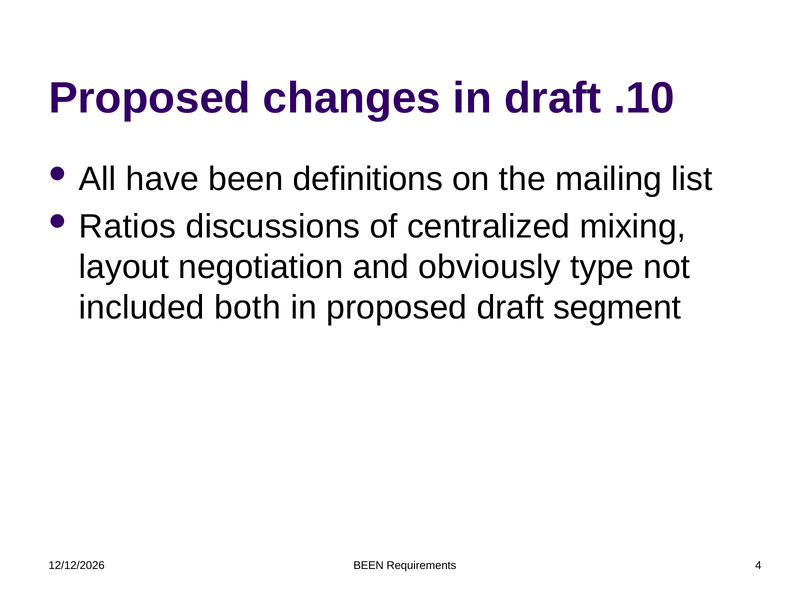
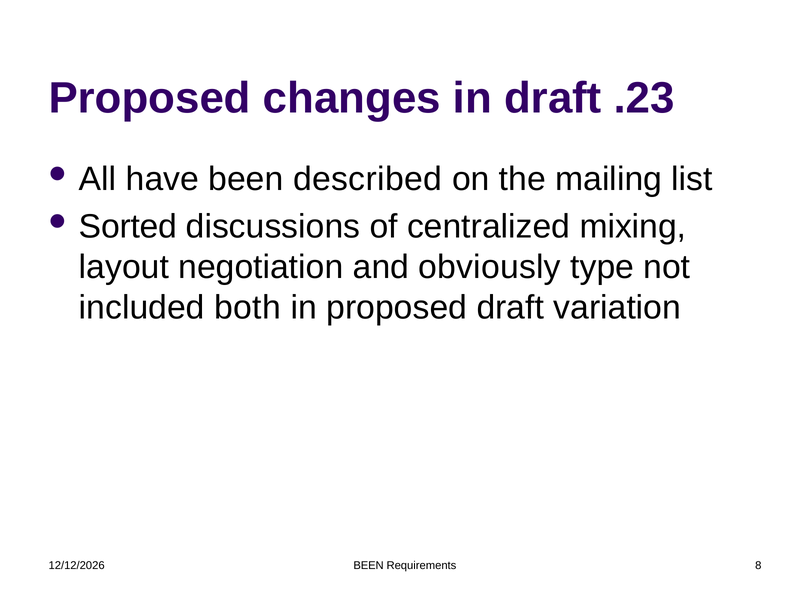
.10: .10 -> .23
definitions: definitions -> described
Ratios: Ratios -> Sorted
segment: segment -> variation
4: 4 -> 8
